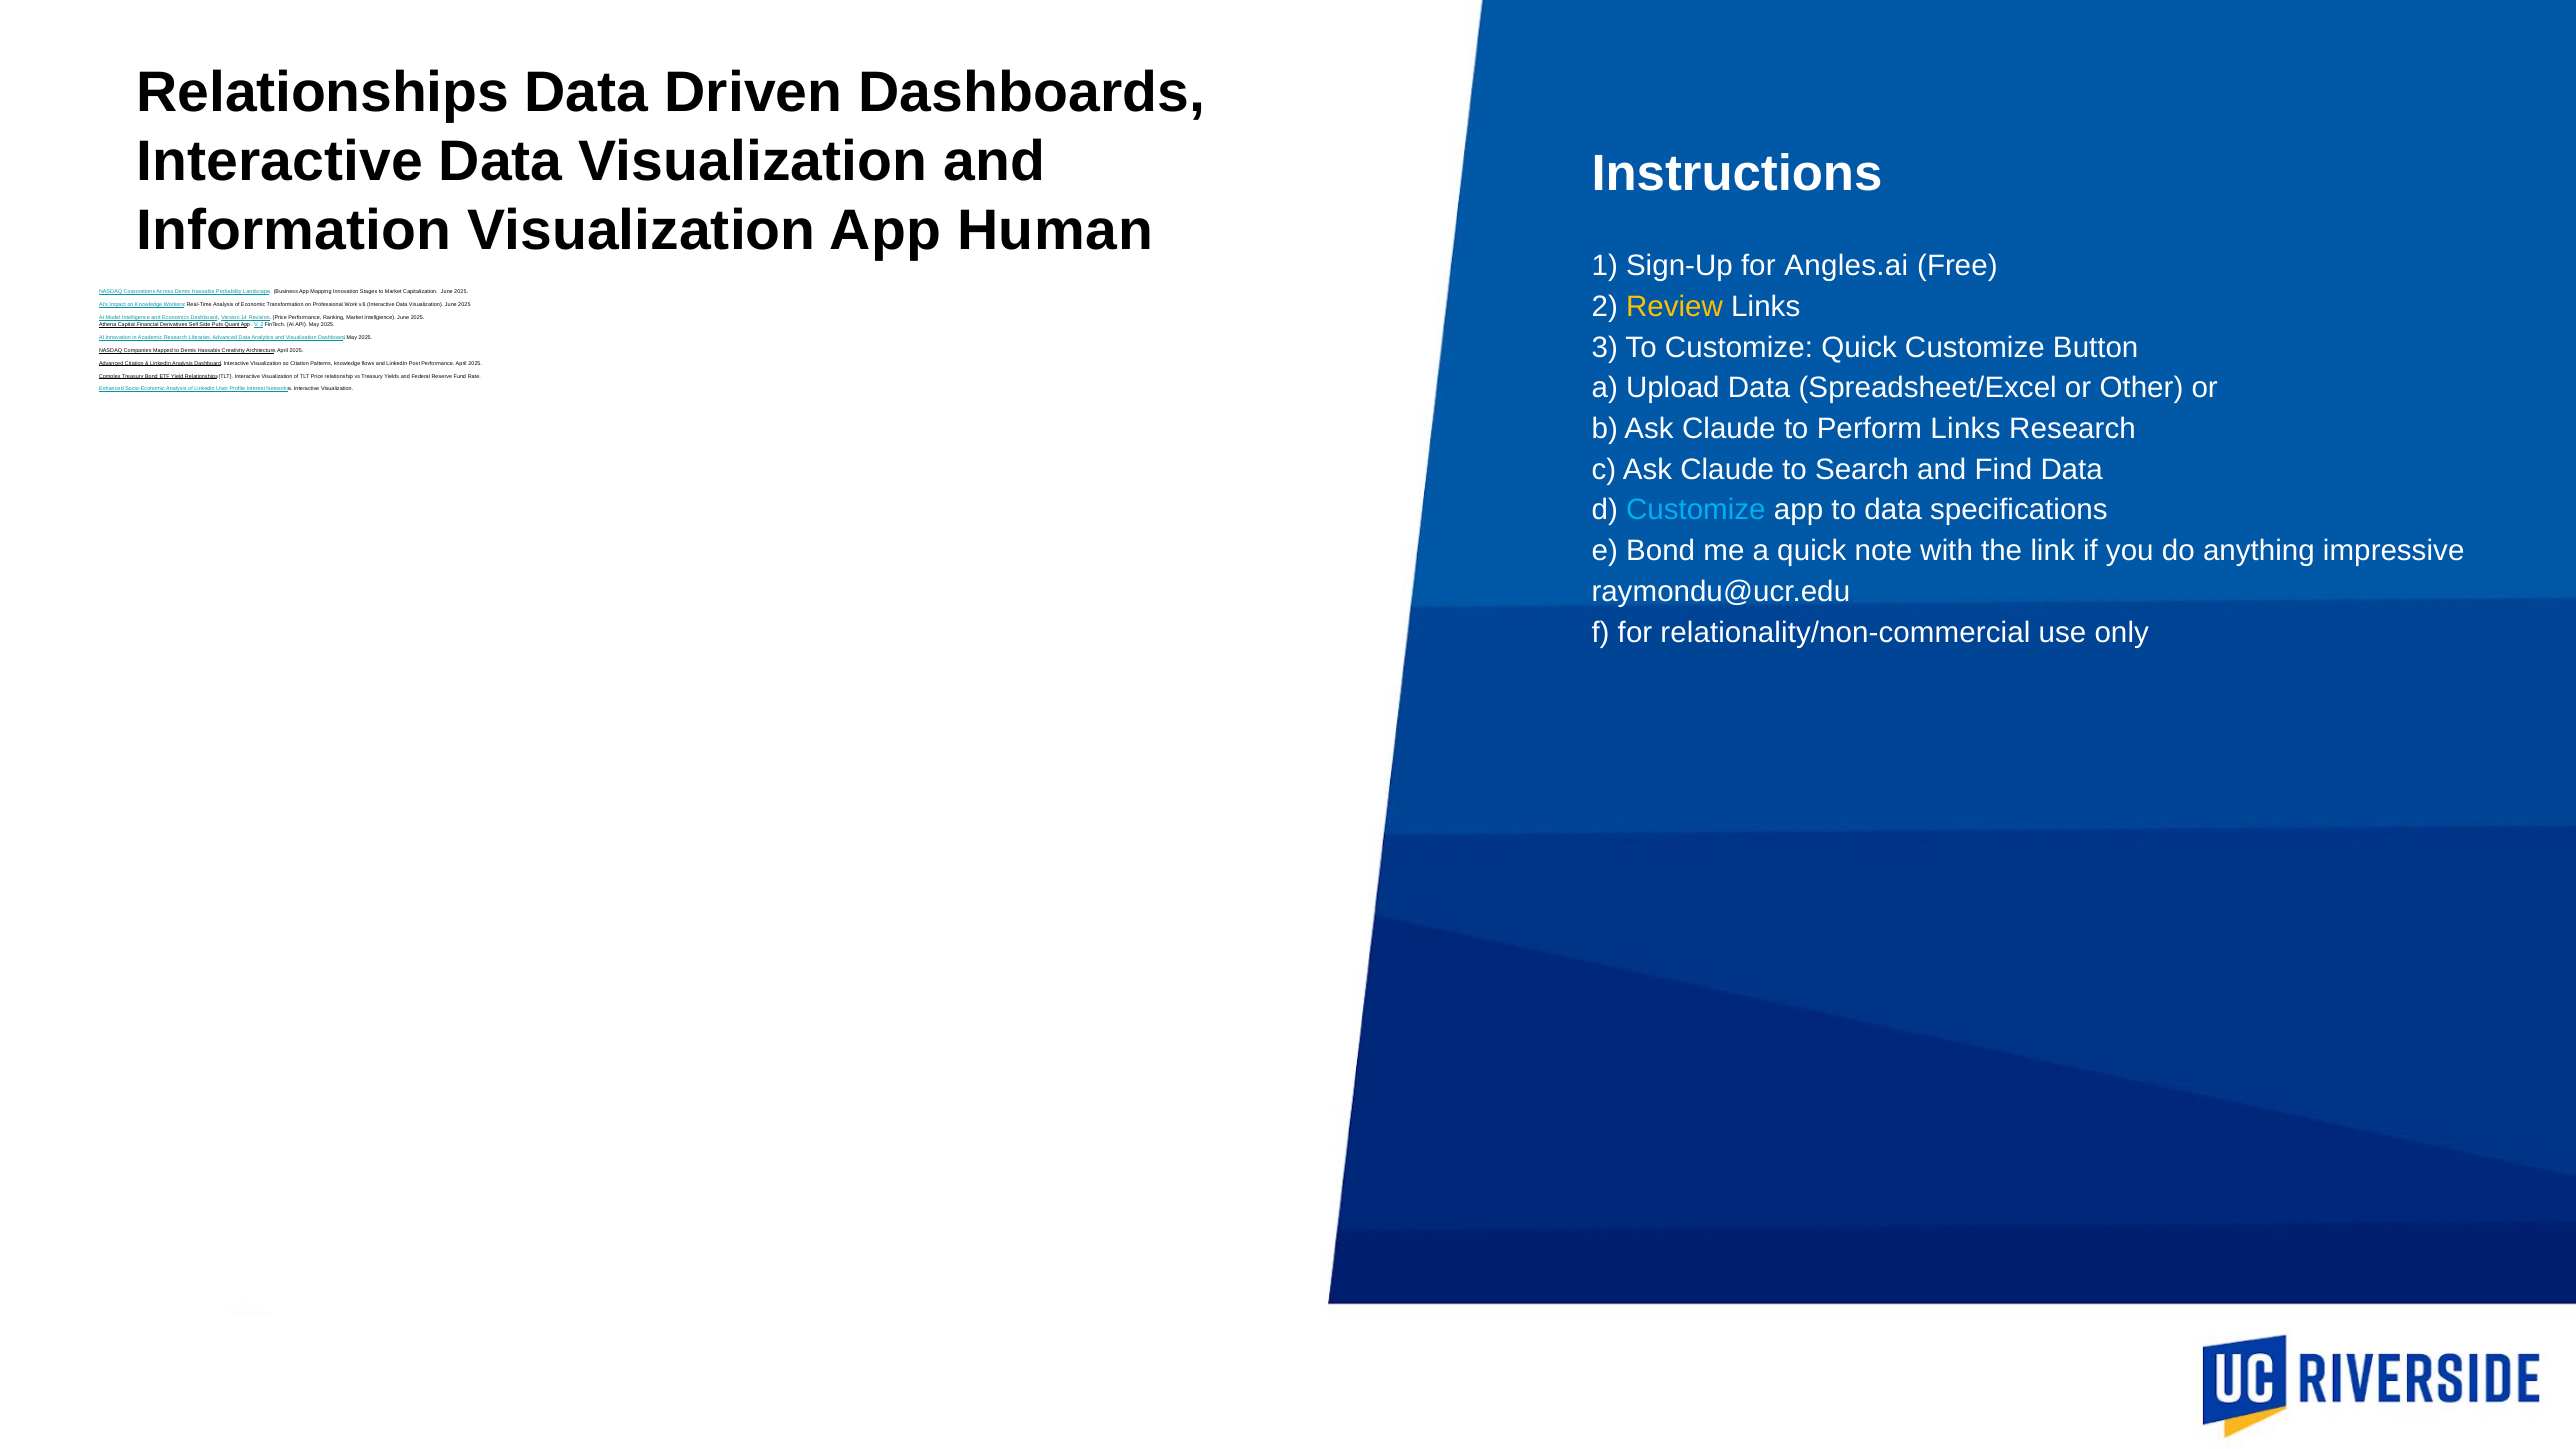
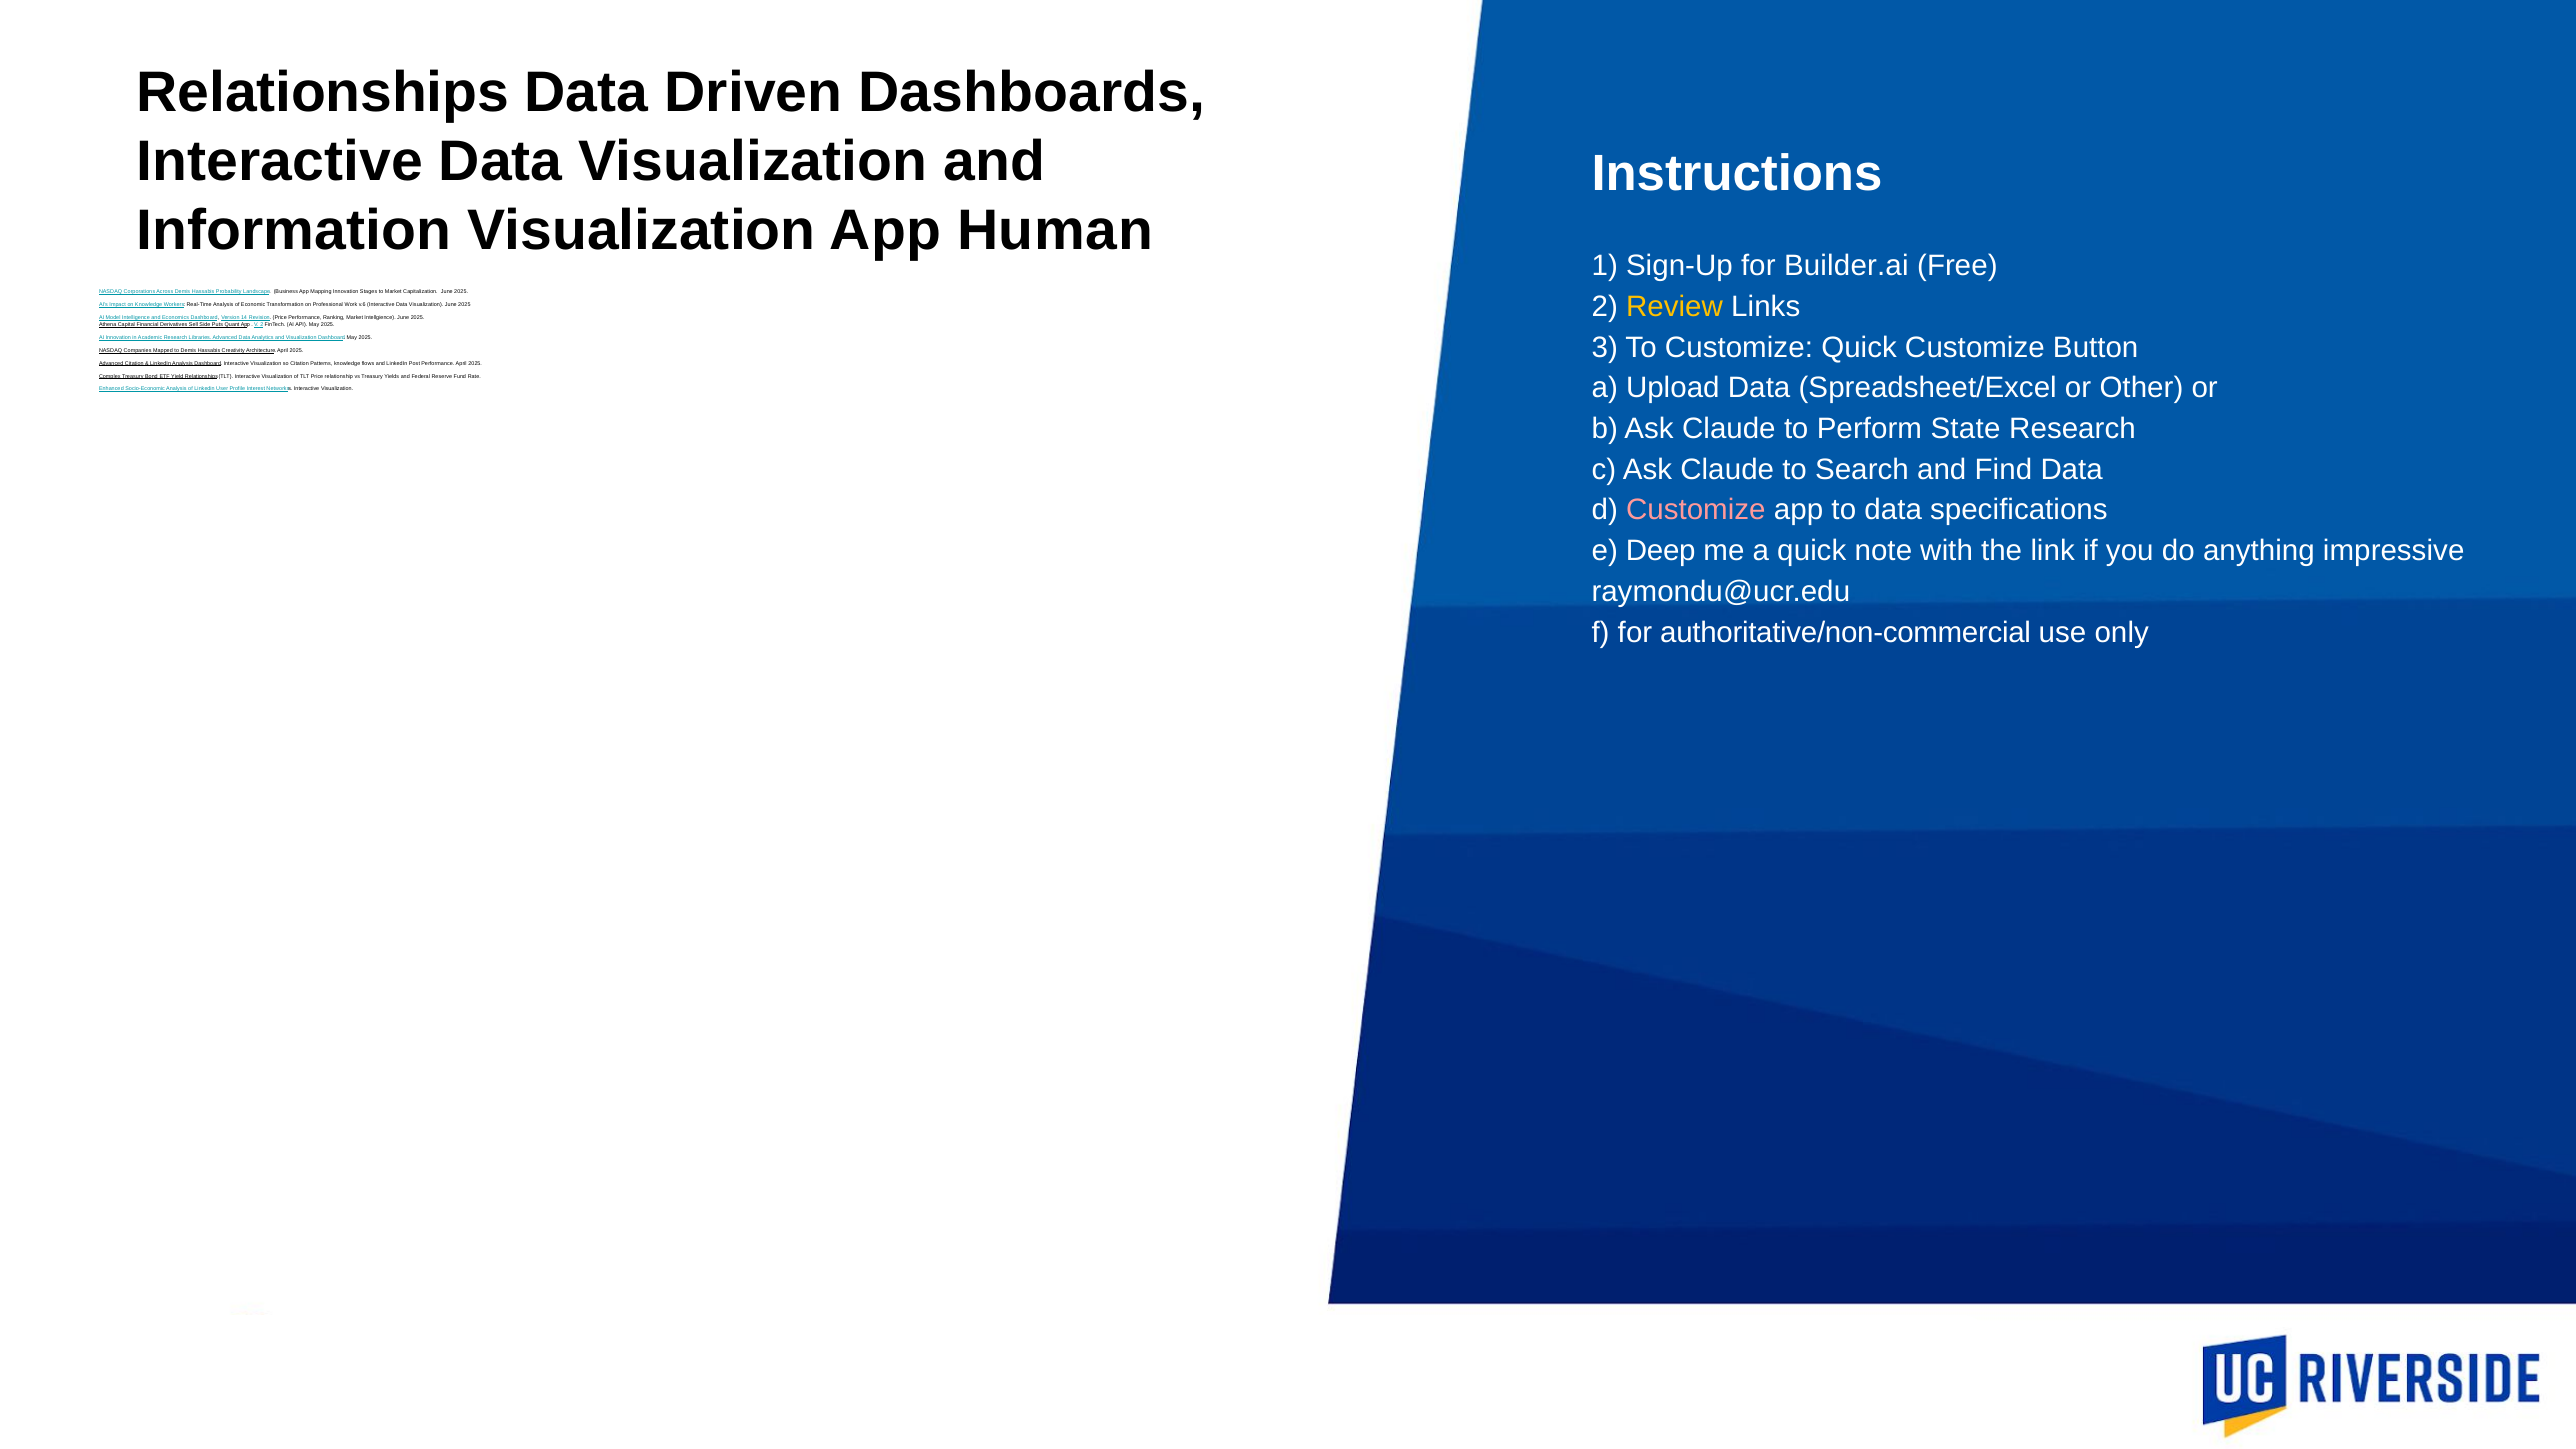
Angles.ai: Angles.ai -> Builder.ai
Perform Links: Links -> State
Customize at (1696, 510) colour: light blue -> pink
e Bond: Bond -> Deep
relationality/non-commercial: relationality/non-commercial -> authoritative/non-commercial
